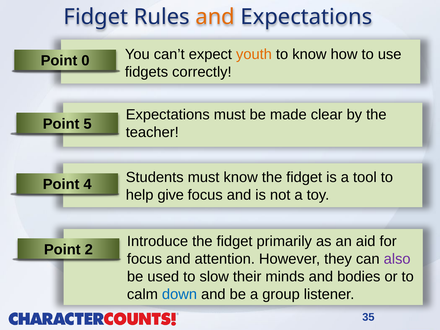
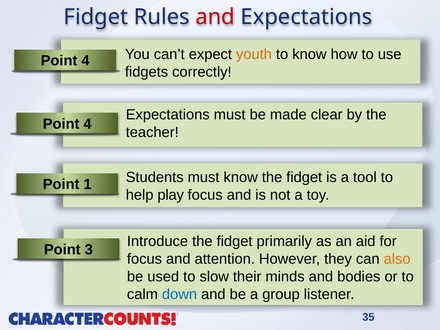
and at (215, 17) colour: orange -> red
0 at (85, 61): 0 -> 4
5 at (88, 124): 5 -> 4
4: 4 -> 1
give: give -> play
2: 2 -> 3
also colour: purple -> orange
